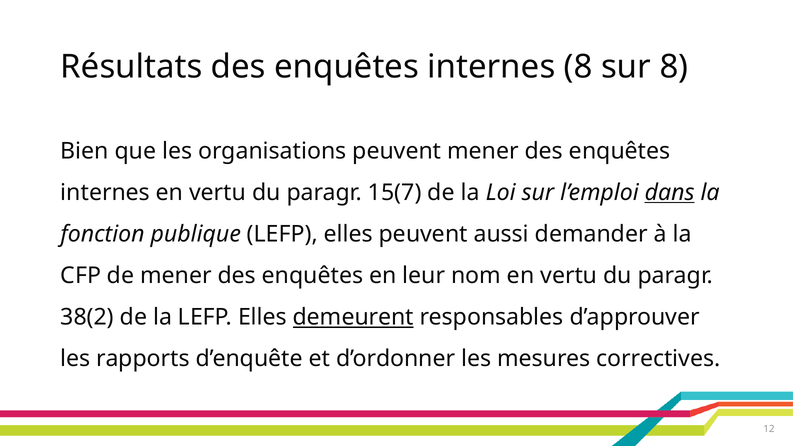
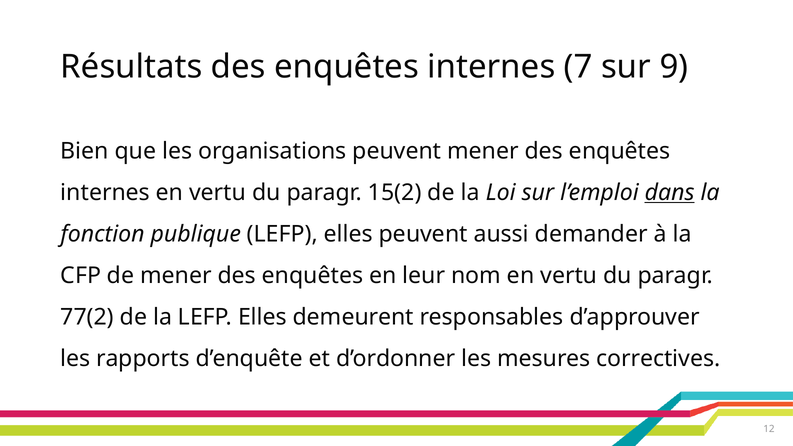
internes 8: 8 -> 7
sur 8: 8 -> 9
15(7: 15(7 -> 15(2
38(2: 38(2 -> 77(2
demeurent underline: present -> none
